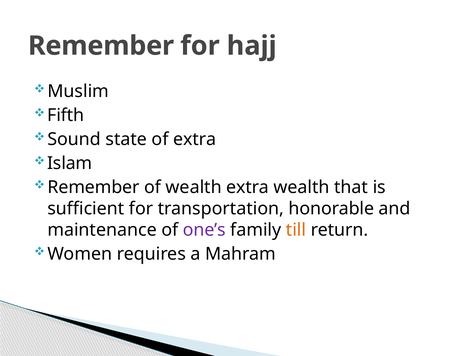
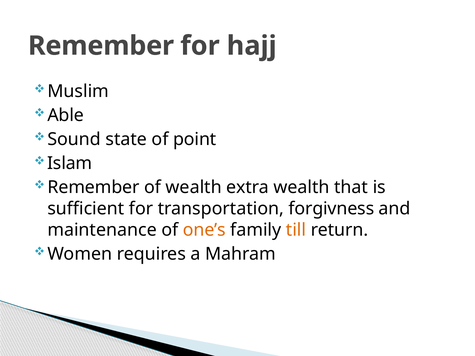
Fifth: Fifth -> Able
of extra: extra -> point
honorable: honorable -> forgivness
one’s colour: purple -> orange
